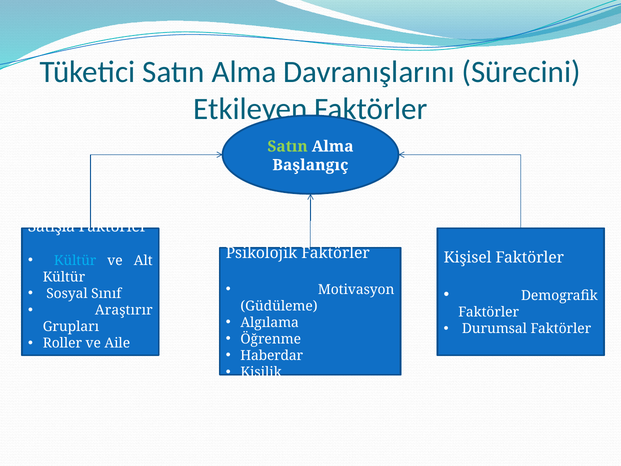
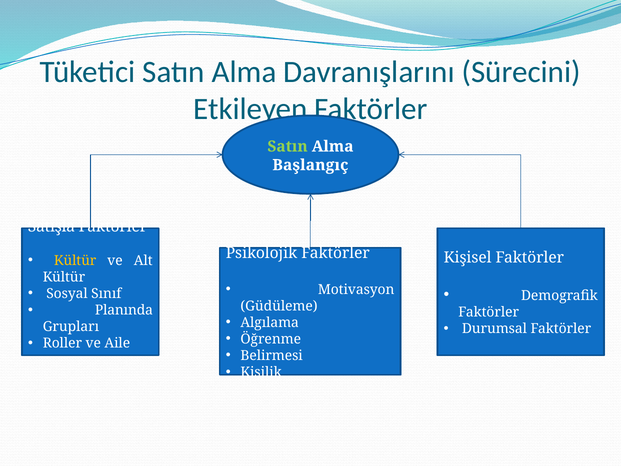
Kültür at (75, 260) colour: light blue -> yellow
Araştırır: Araştırır -> Planında
Haberdar: Haberdar -> Belirmesi
